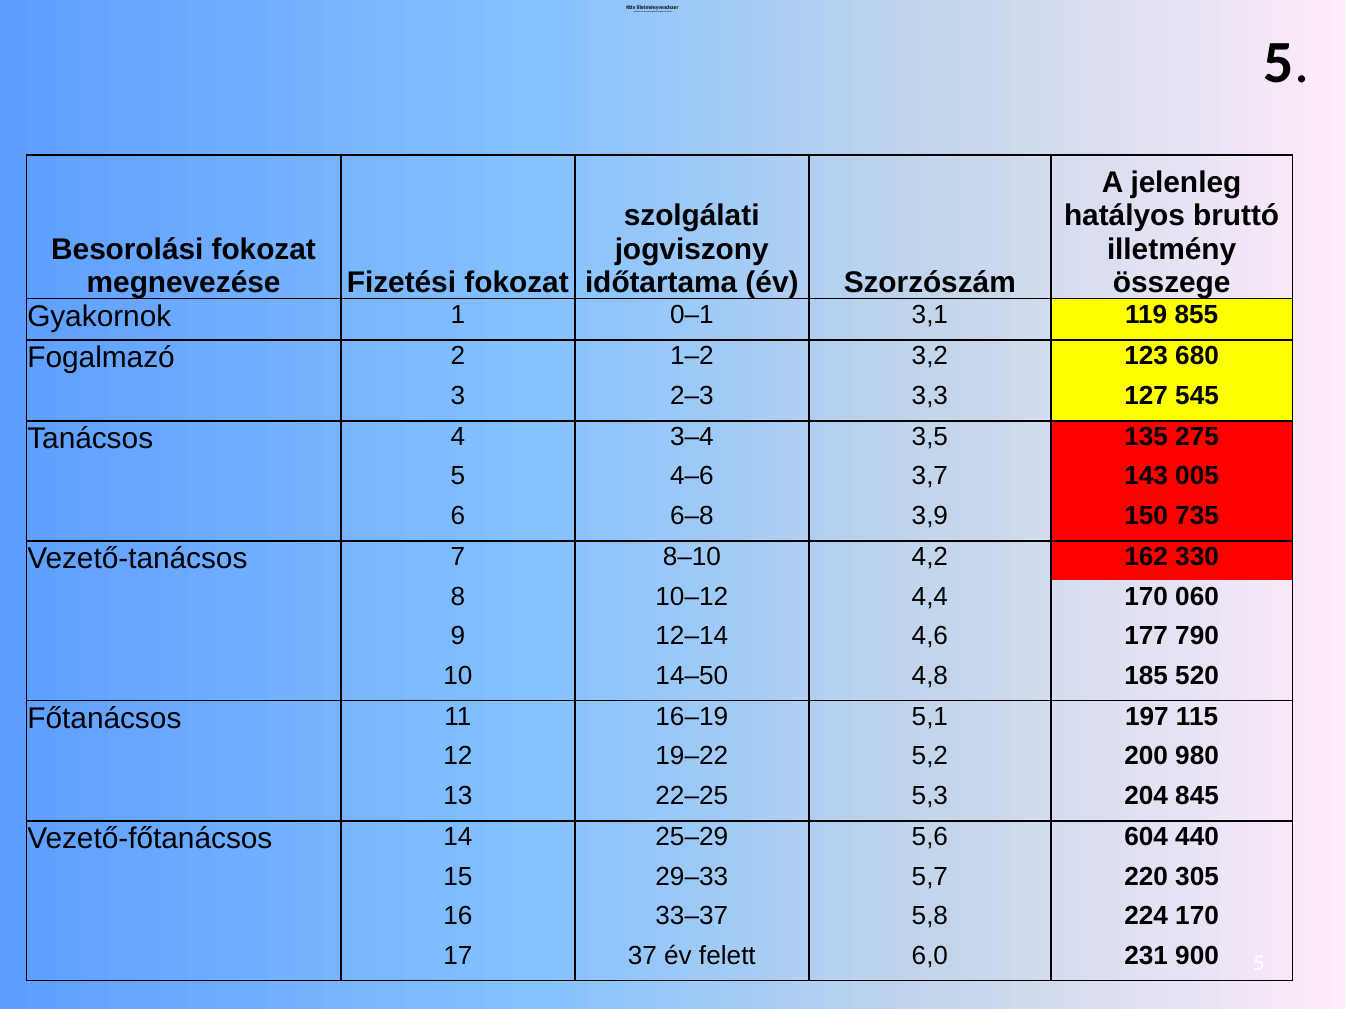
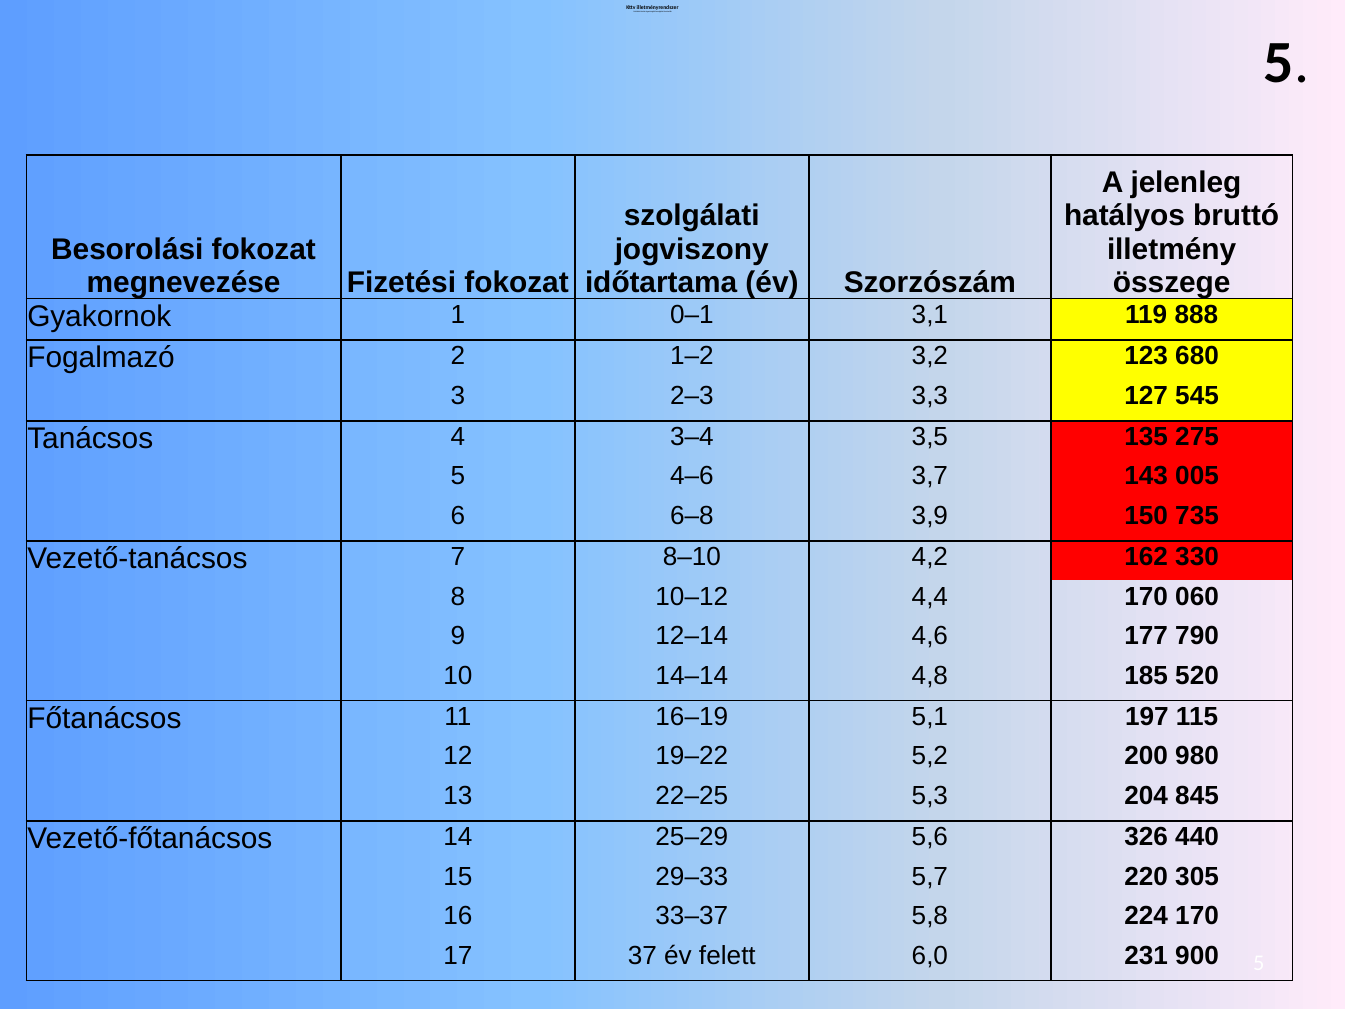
855: 855 -> 888
14–50: 14–50 -> 14–14
604: 604 -> 326
